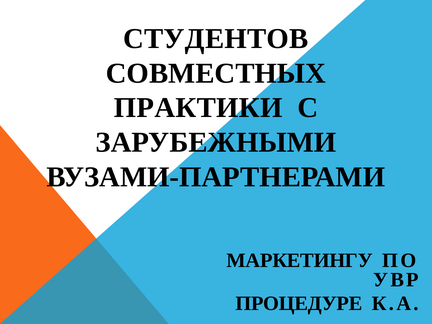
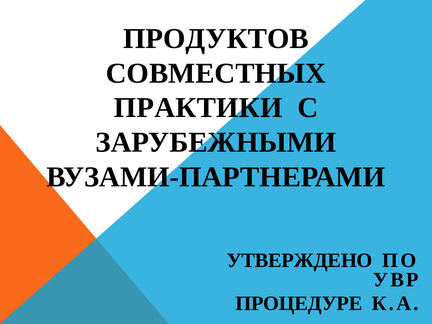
СТУДЕНТОВ: СТУДЕНТОВ -> ПРОДУКТОВ
МАРКЕТИНГУ: МАРКЕТИНГУ -> УТВЕРЖДЕНО
